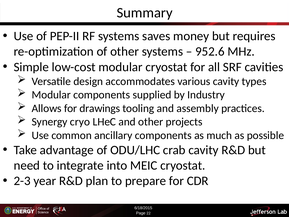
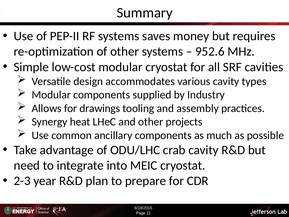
cryo: cryo -> heat
